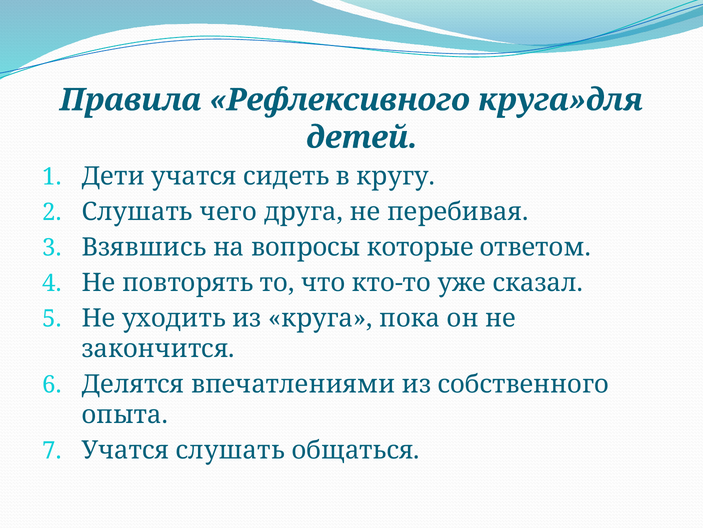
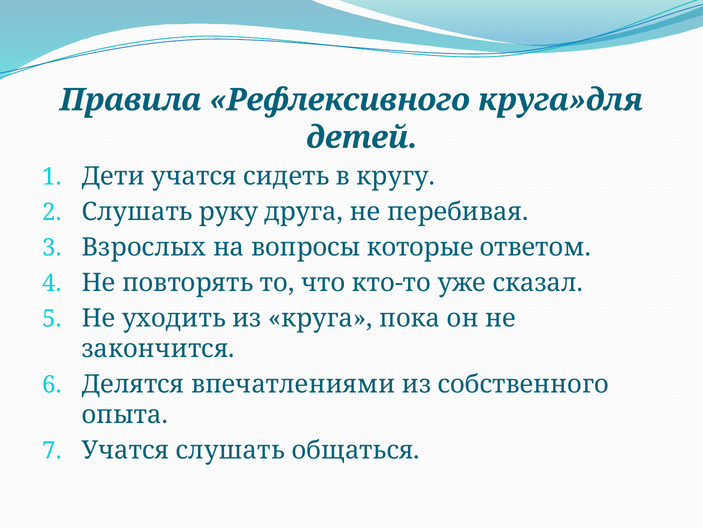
чего: чего -> руку
Взявшись: Взявшись -> Взрослых
